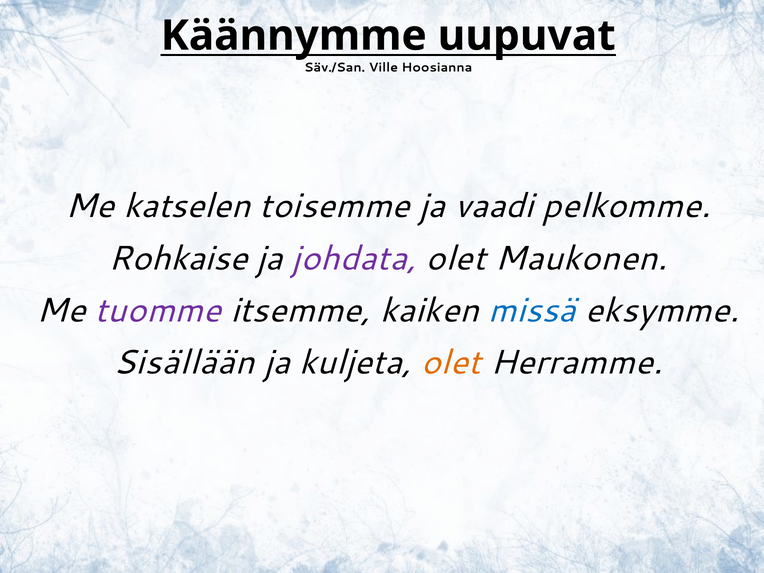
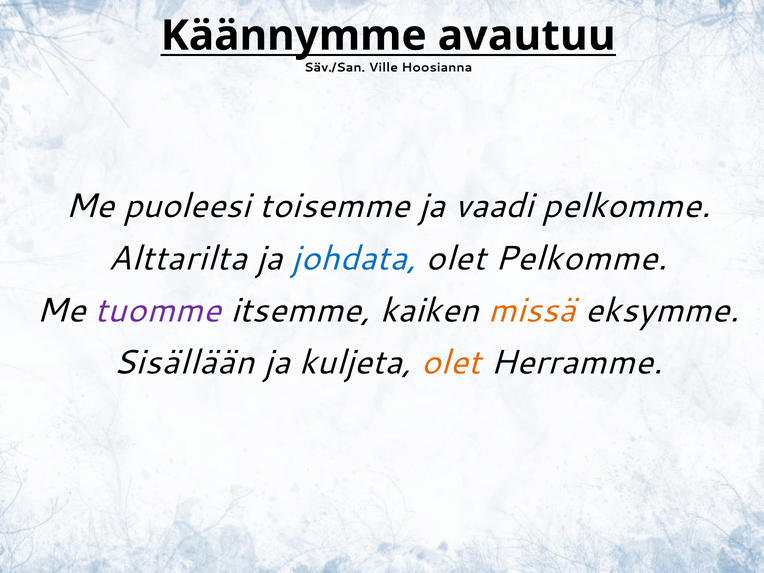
uupuvat: uupuvat -> avautuu
katselen: katselen -> puoleesi
Rohkaise: Rohkaise -> Alttarilta
johdata colour: purple -> blue
olet Maukonen: Maukonen -> Pelkomme
missä colour: blue -> orange
